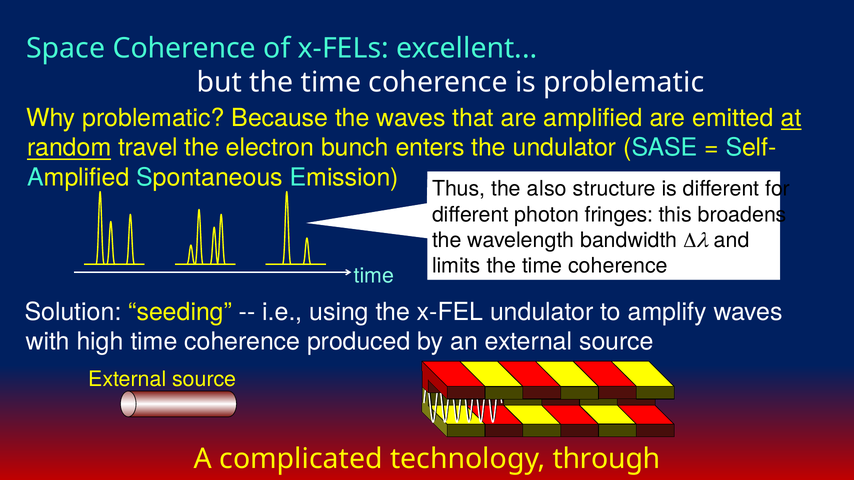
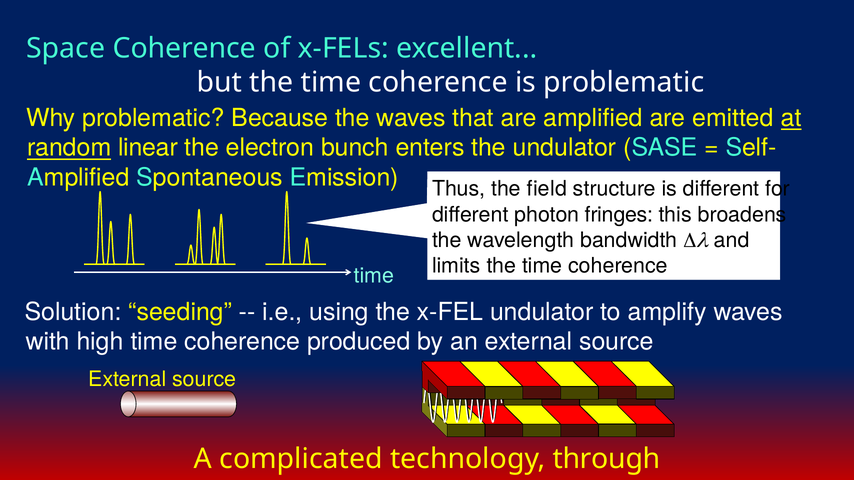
travel: travel -> linear
also: also -> field
